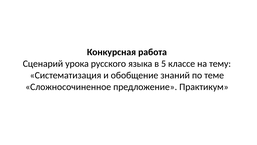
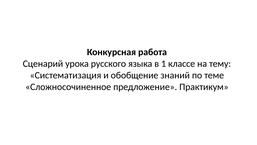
5: 5 -> 1
